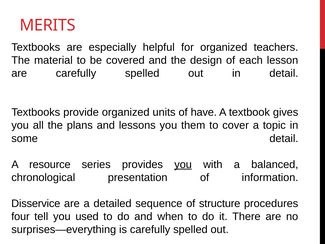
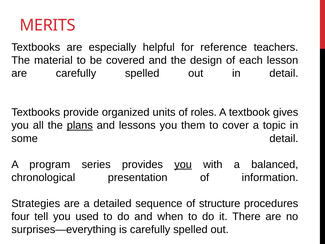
for organized: organized -> reference
have: have -> roles
plans underline: none -> present
resource: resource -> program
Disservice: Disservice -> Strategies
